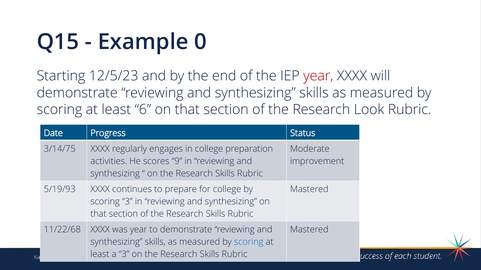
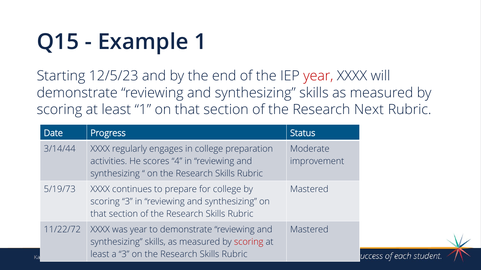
Example 0: 0 -> 1
least 6: 6 -> 1
Look: Look -> Next
3/14/75: 3/14/75 -> 3/14/44
9: 9 -> 4
5/19/93: 5/19/93 -> 5/19/73
11/22/68: 11/22/68 -> 11/22/72
scoring at (249, 242) colour: blue -> red
